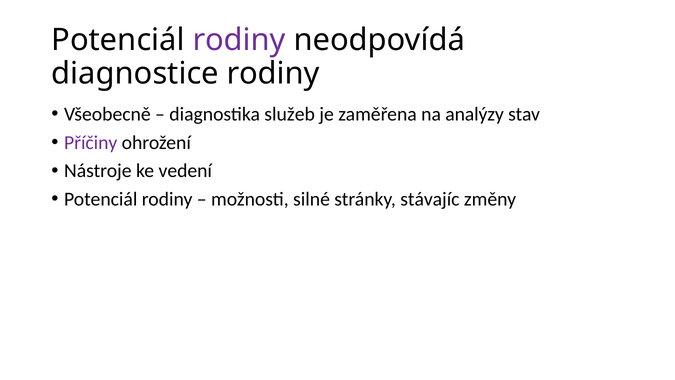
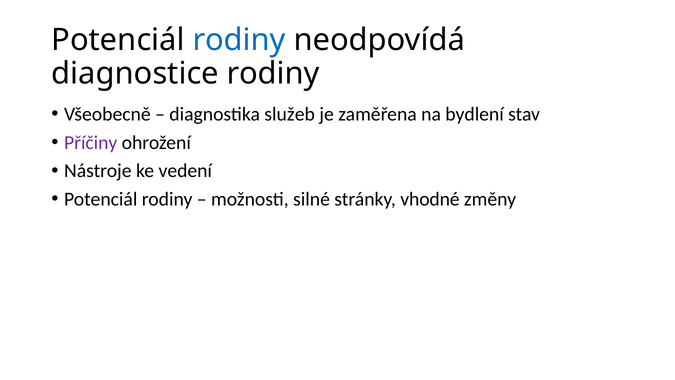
rodiny at (239, 40) colour: purple -> blue
analýzy: analýzy -> bydlení
stávajíc: stávajíc -> vhodné
